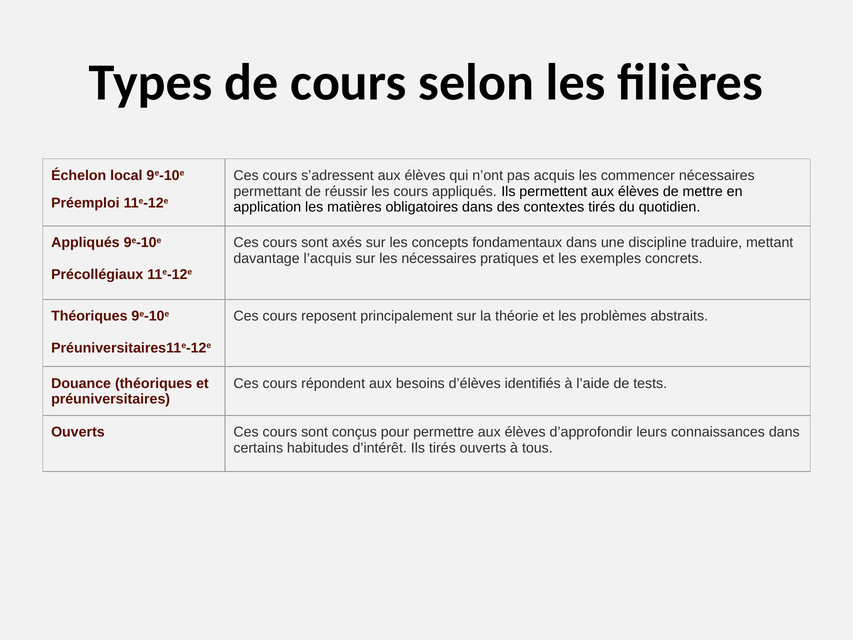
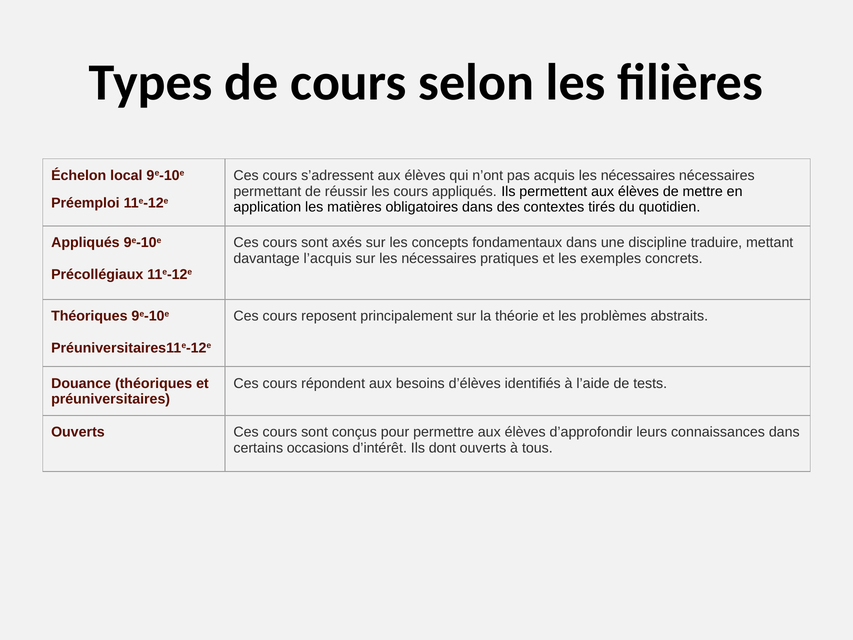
acquis les commencer: commencer -> nécessaires
habitudes: habitudes -> occasions
Ils tirés: tirés -> dont
